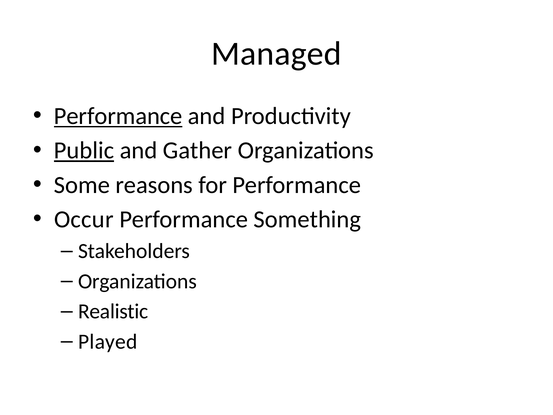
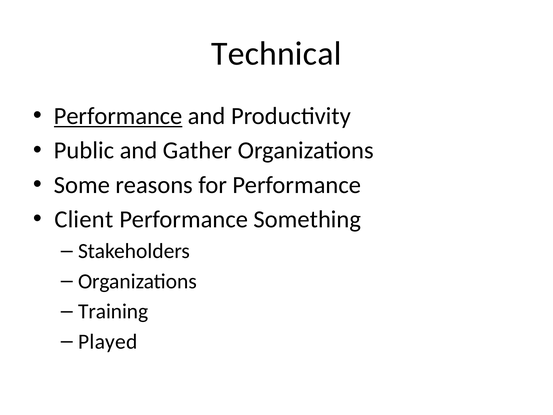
Managed: Managed -> Technical
Public underline: present -> none
Occur: Occur -> Client
Realistic: Realistic -> Training
